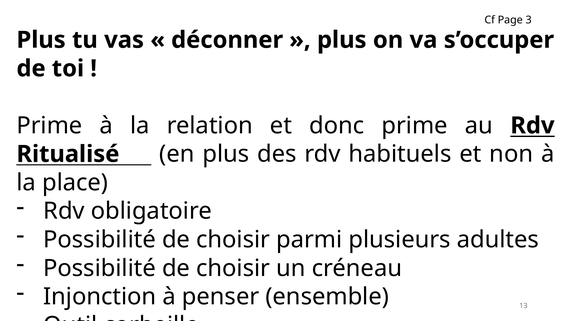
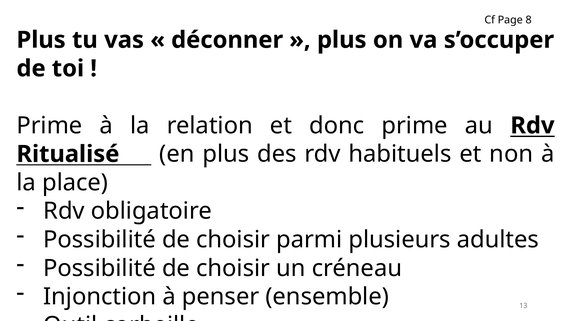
3: 3 -> 8
